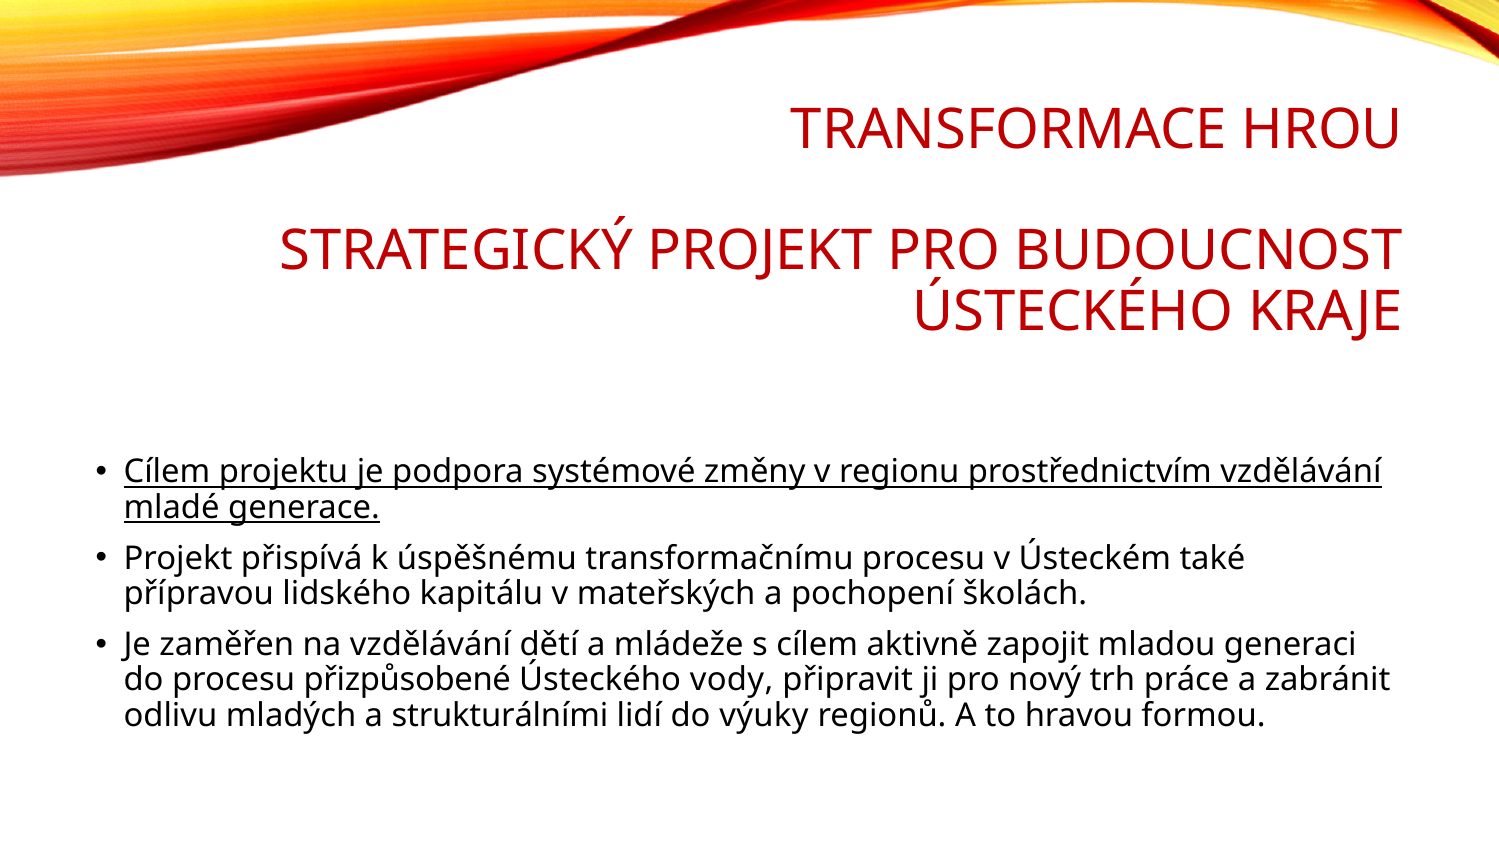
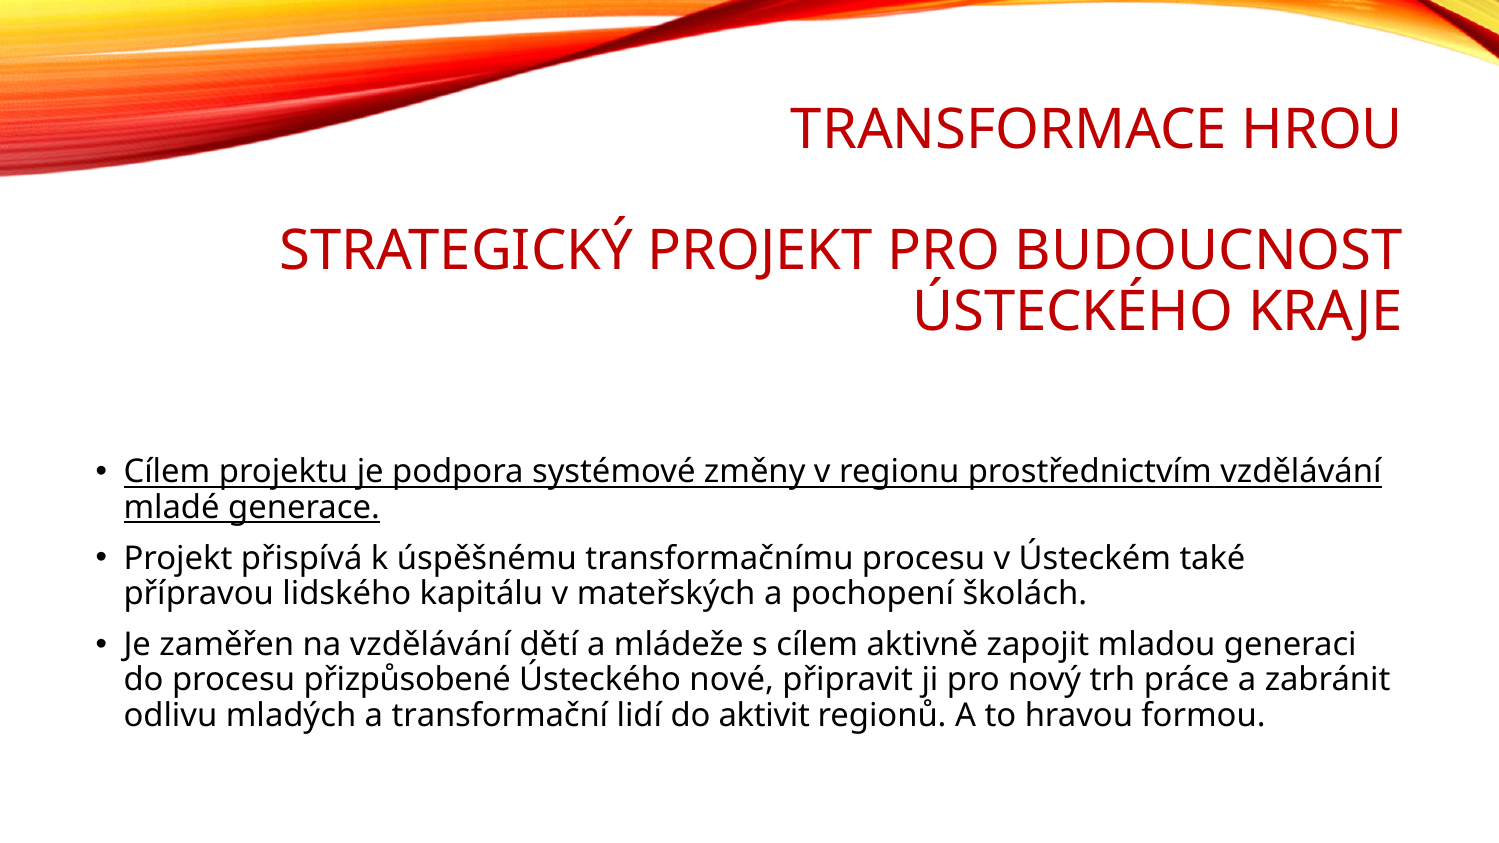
vody: vody -> nové
strukturálními: strukturálními -> transformační
výuky: výuky -> aktivit
